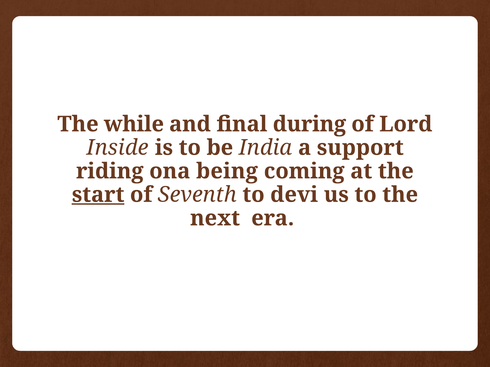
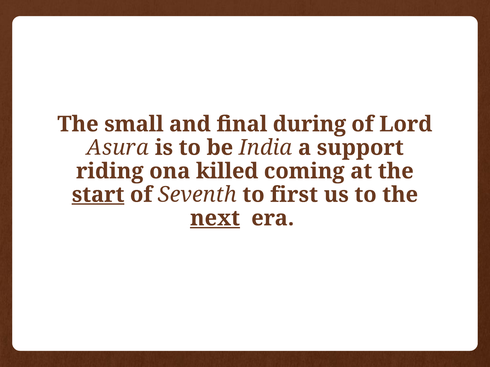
while: while -> small
Inside: Inside -> Asura
being: being -> killed
devi: devi -> first
next underline: none -> present
